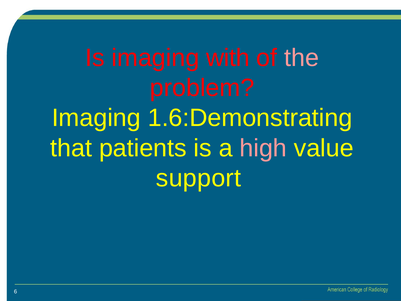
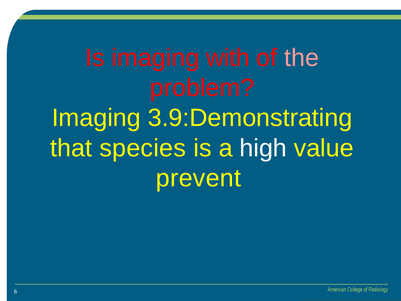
1.6:Demonstrating: 1.6:Demonstrating -> 3.9:Demonstrating
patients: patients -> species
high colour: pink -> white
support: support -> prevent
